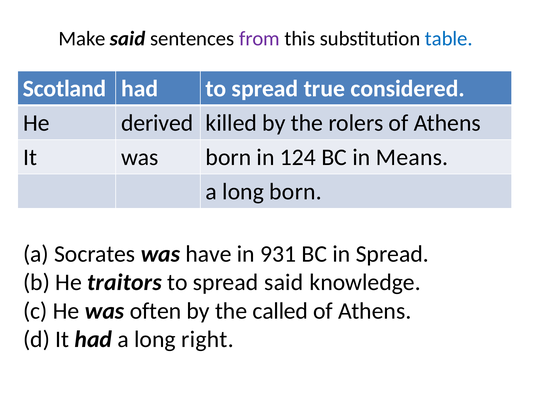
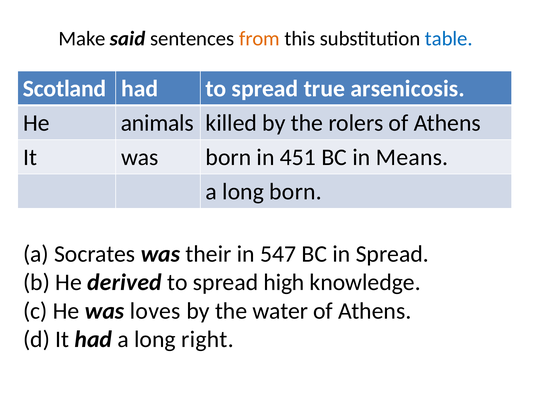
from colour: purple -> orange
considered: considered -> arsenicosis
derived: derived -> animals
124: 124 -> 451
have: have -> their
931: 931 -> 547
traitors: traitors -> derived
spread said: said -> high
often: often -> loves
called: called -> water
